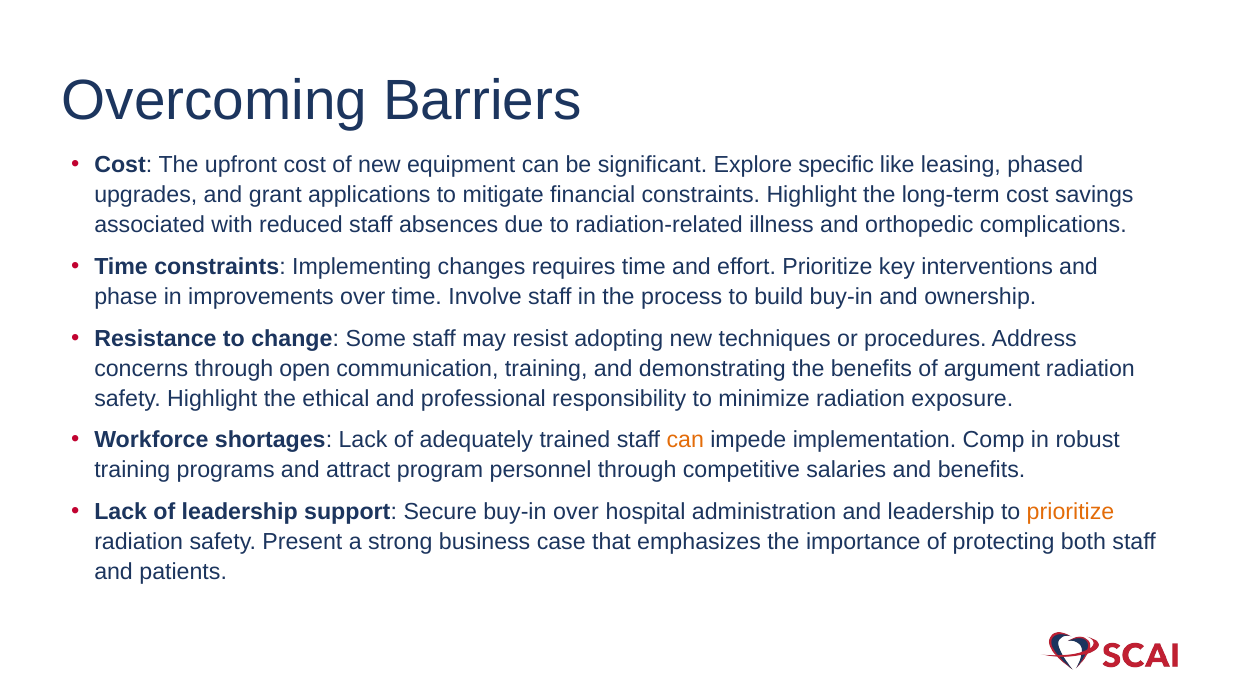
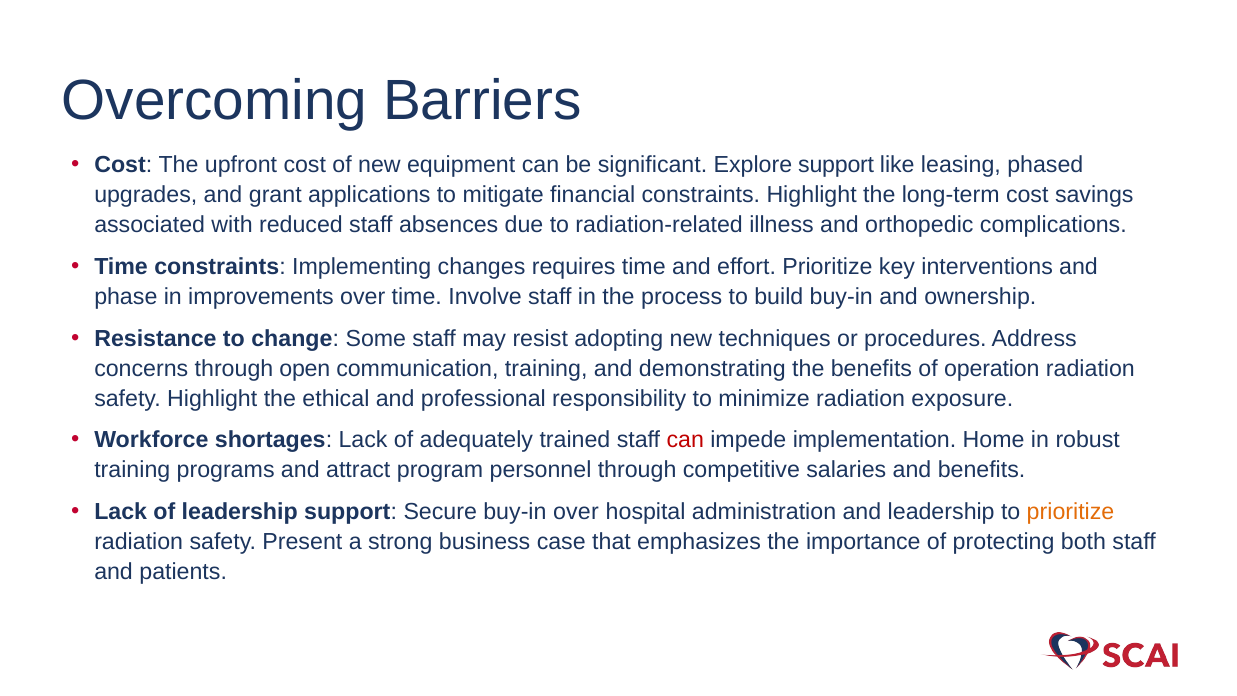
Explore specific: specific -> support
argument: argument -> operation
can at (685, 440) colour: orange -> red
Comp: Comp -> Home
